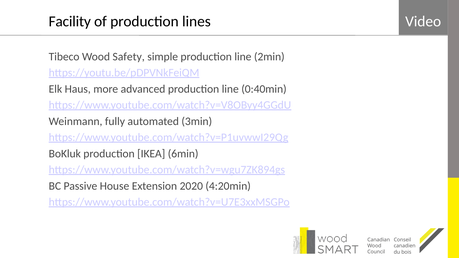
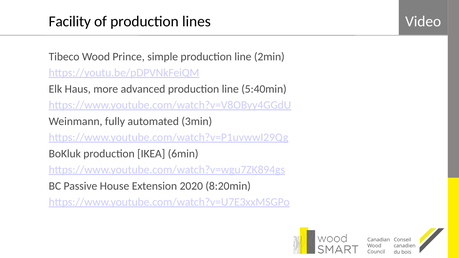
Safety: Safety -> Prince
0:40min: 0:40min -> 5:40min
4:20min: 4:20min -> 8:20min
